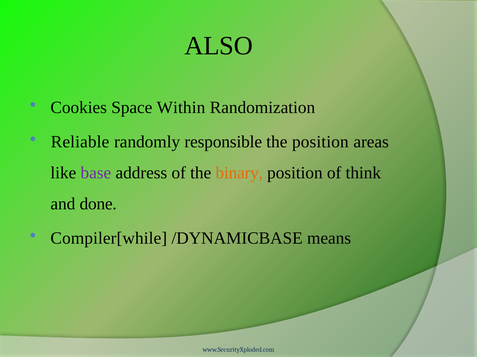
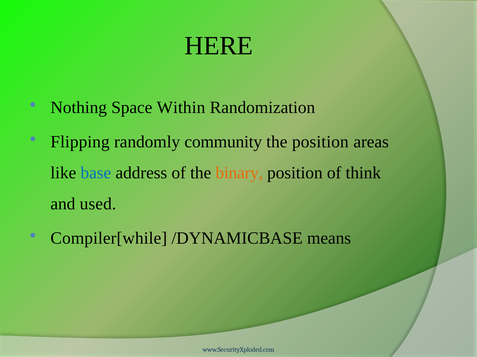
ALSO: ALSO -> HERE
Cookies: Cookies -> Nothing
Reliable: Reliable -> Flipping
responsible: responsible -> community
base colour: purple -> blue
done: done -> used
